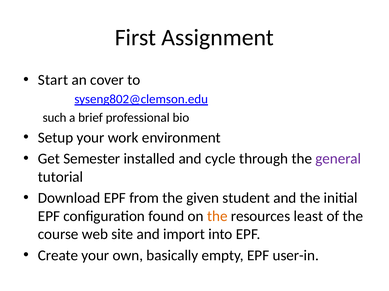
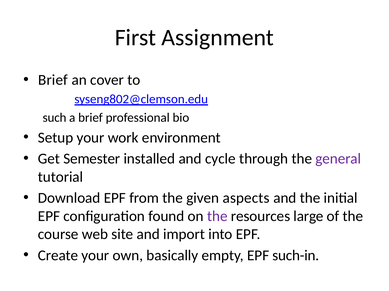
Start at (53, 80): Start -> Brief
student: student -> aspects
the at (217, 217) colour: orange -> purple
least: least -> large
user-in: user-in -> such-in
